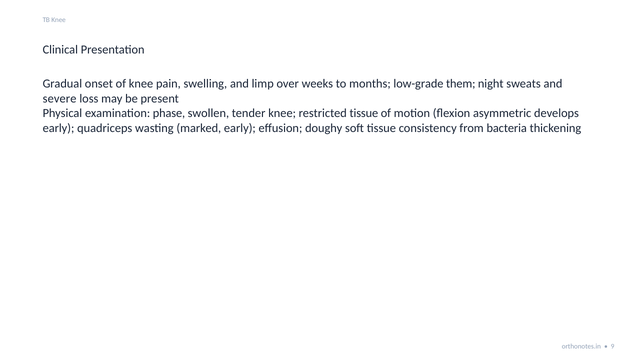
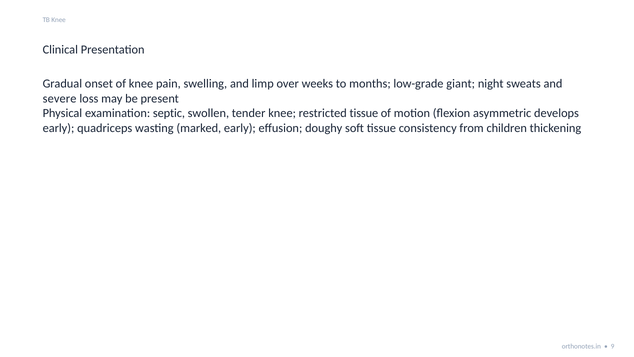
them: them -> giant
phase: phase -> septic
bacteria: bacteria -> children
